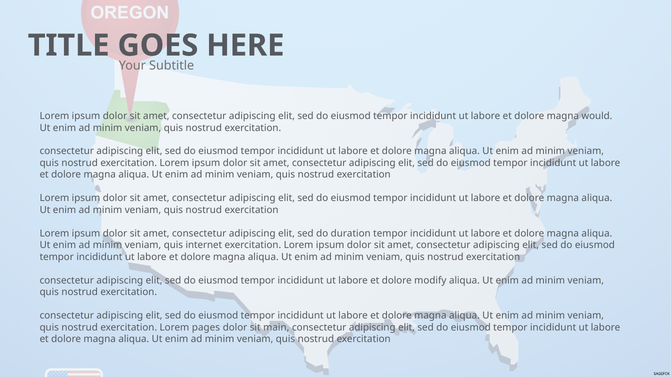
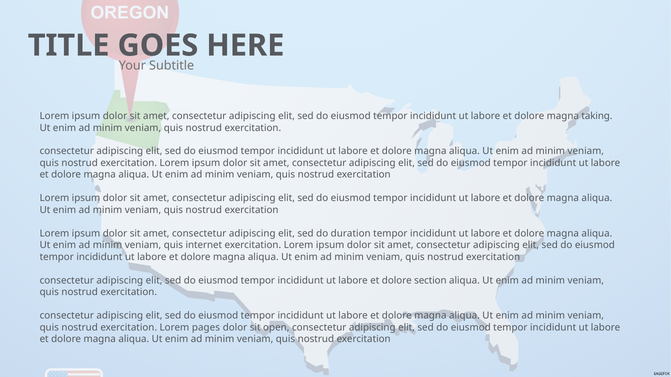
would: would -> taking
modify: modify -> section
main: main -> open
